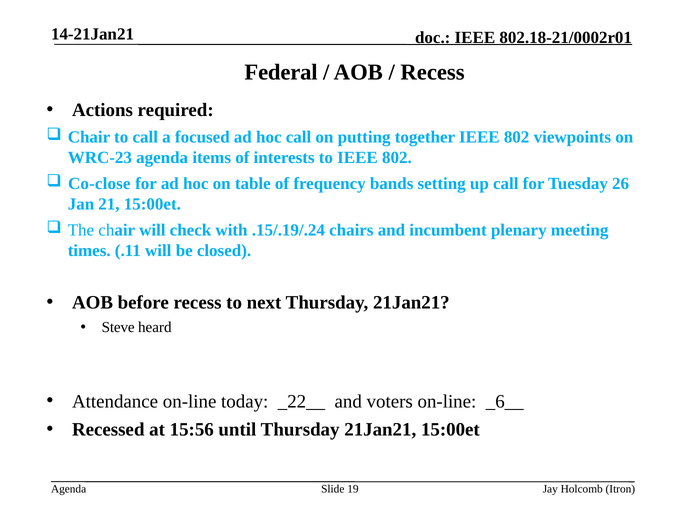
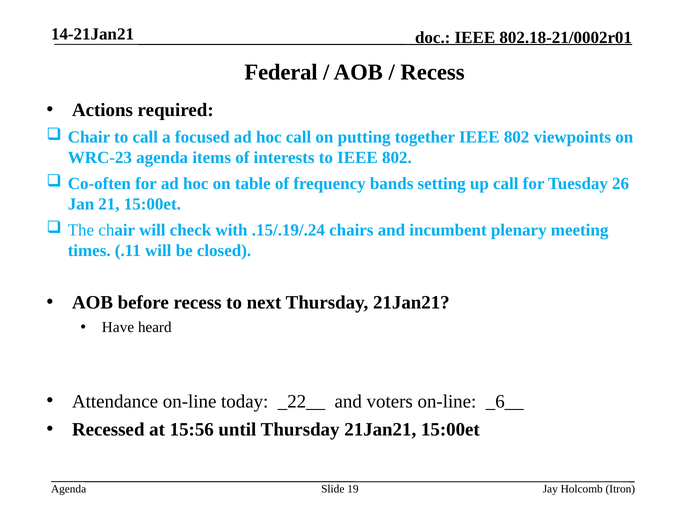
Co-close: Co-close -> Co-often
Steve: Steve -> Have
